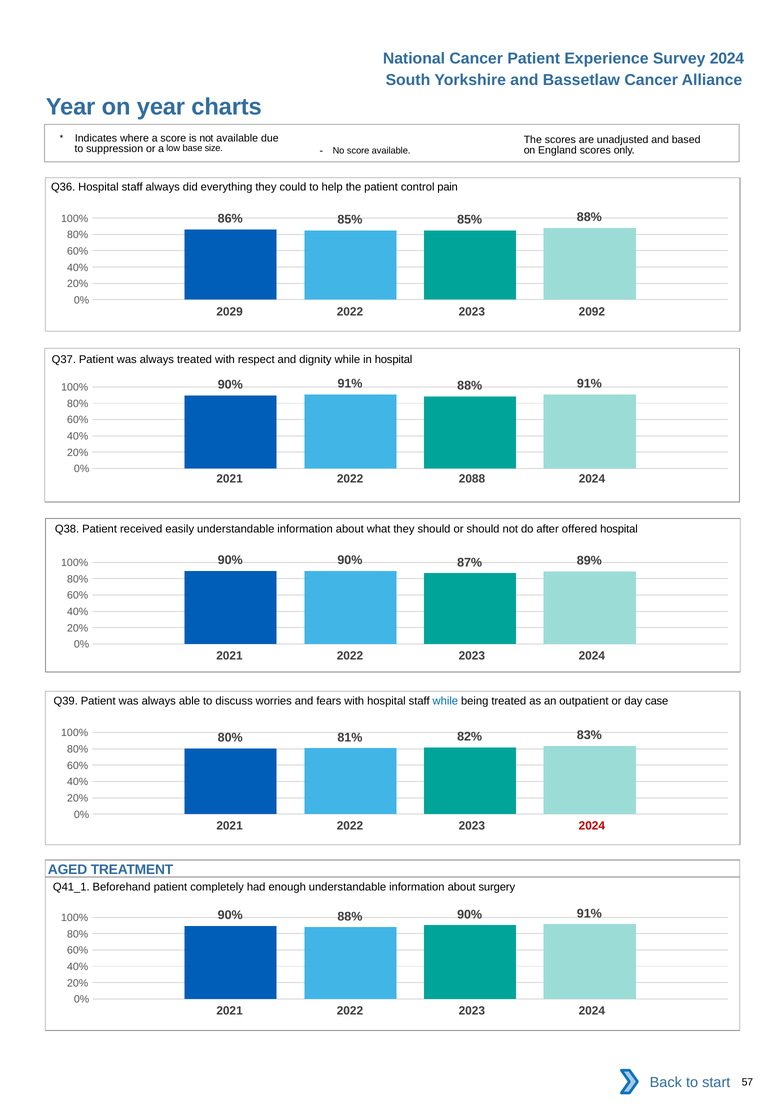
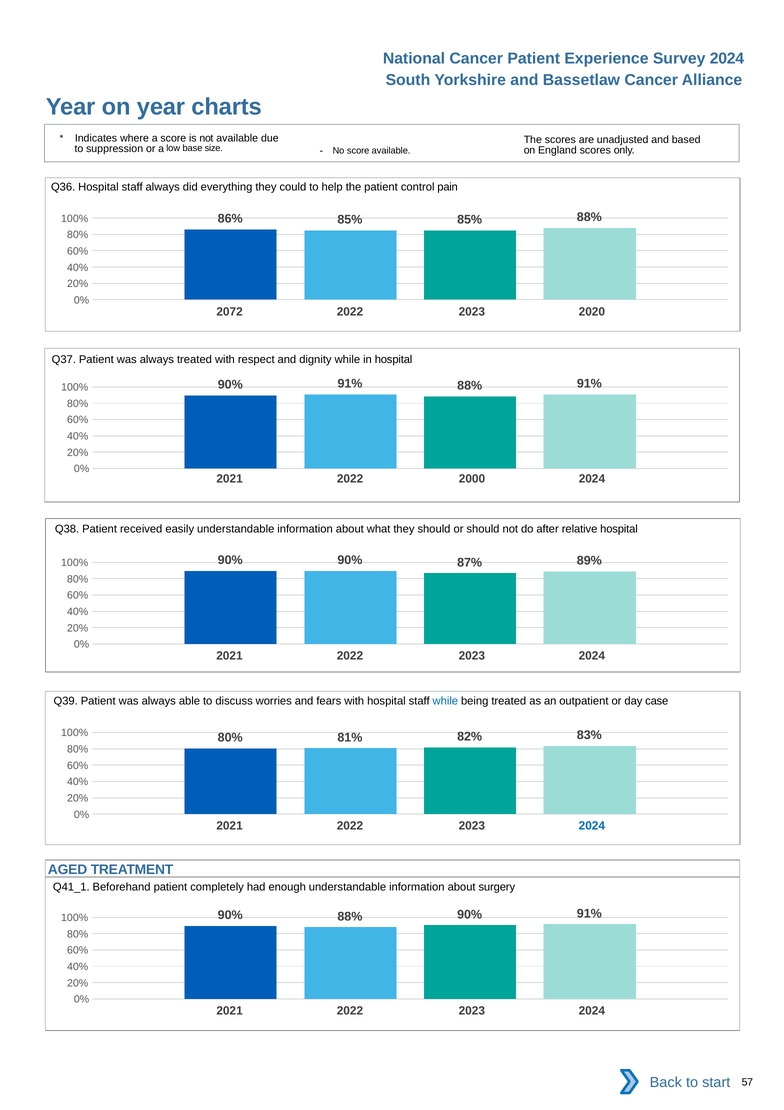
2029: 2029 -> 2072
2092: 2092 -> 2020
2088: 2088 -> 2000
offered: offered -> relative
2024 at (592, 826) colour: red -> blue
